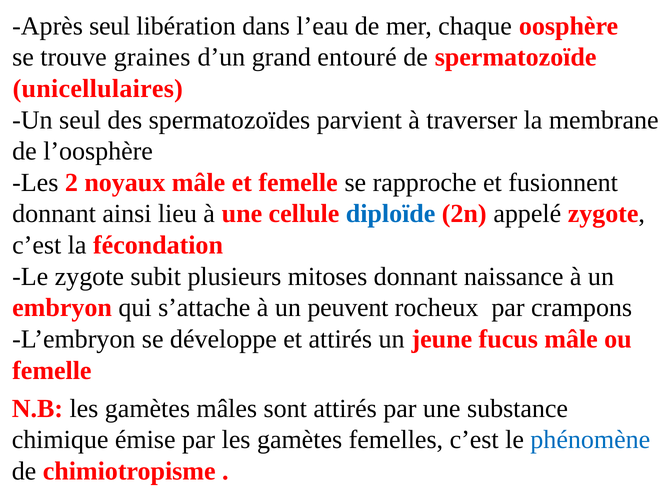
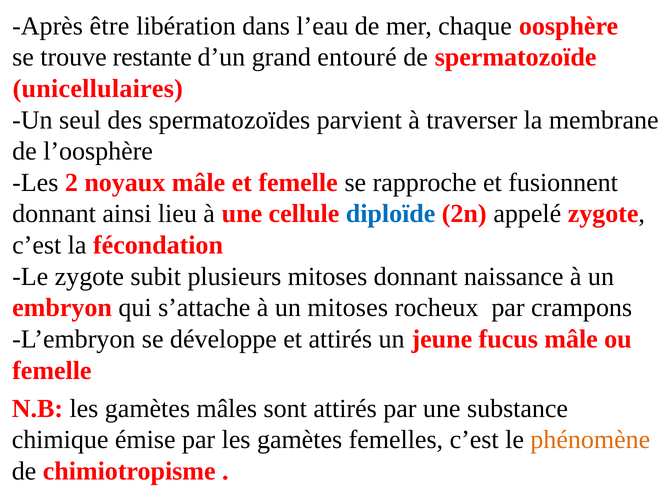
Après seul: seul -> être
graines: graines -> restante
un peuvent: peuvent -> mitoses
phénomène colour: blue -> orange
